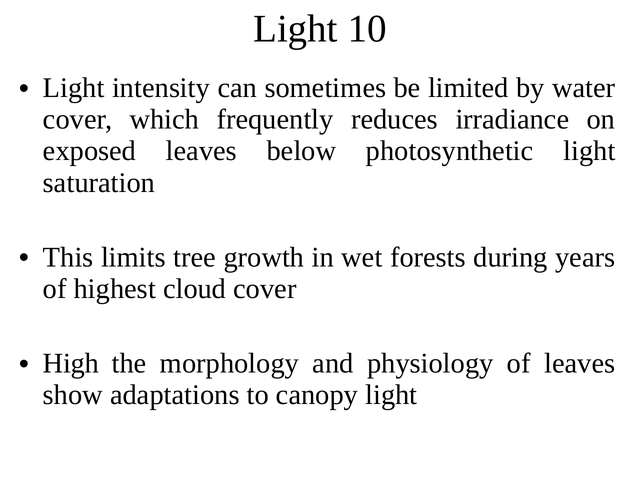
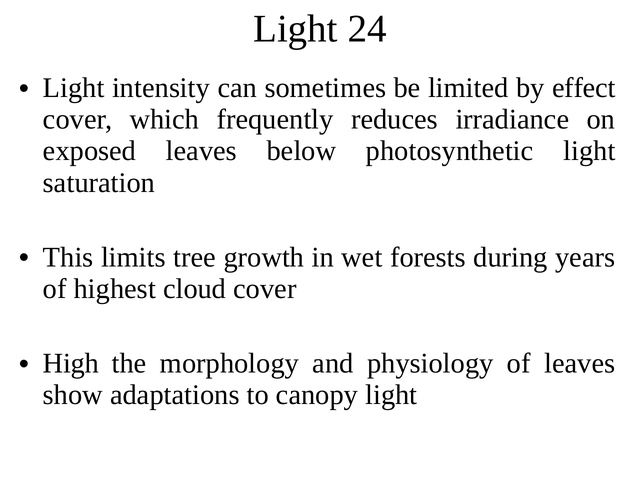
10: 10 -> 24
water: water -> effect
